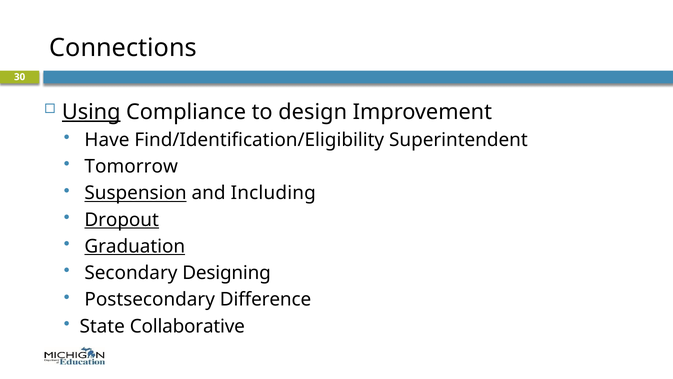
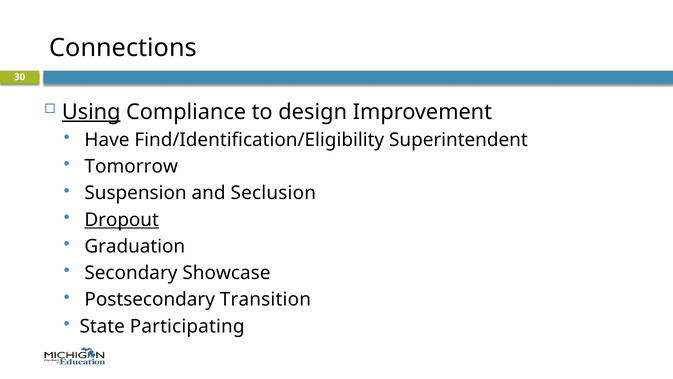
Suspension underline: present -> none
Including: Including -> Seclusion
Graduation underline: present -> none
Designing: Designing -> Showcase
Difference: Difference -> Transition
Collaborative: Collaborative -> Participating
